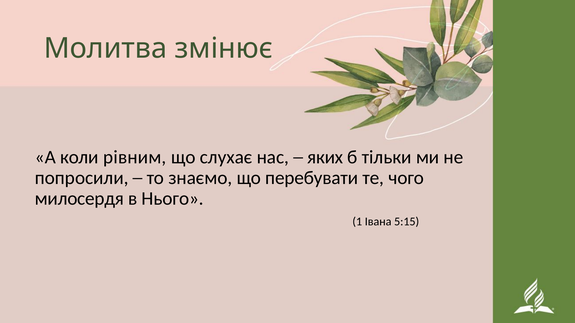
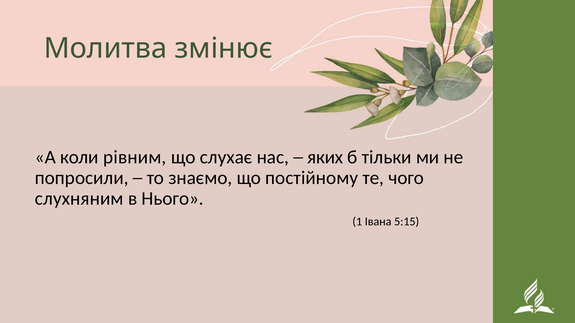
перебувати: перебувати -> постійному
милосердя: милосердя -> слухняним
